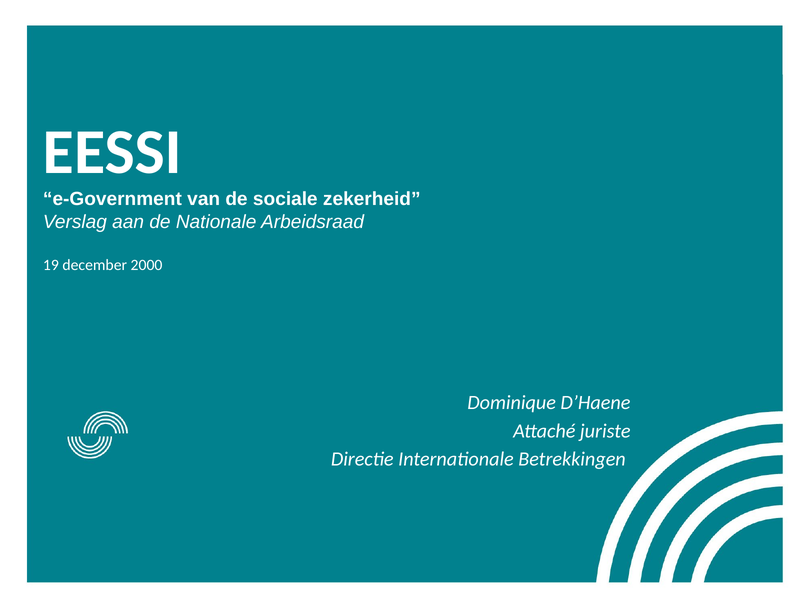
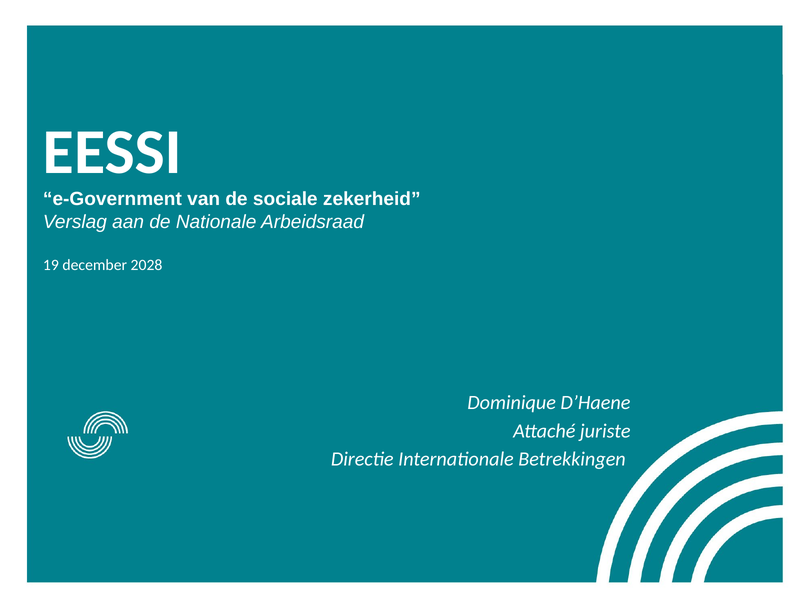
2000: 2000 -> 2028
